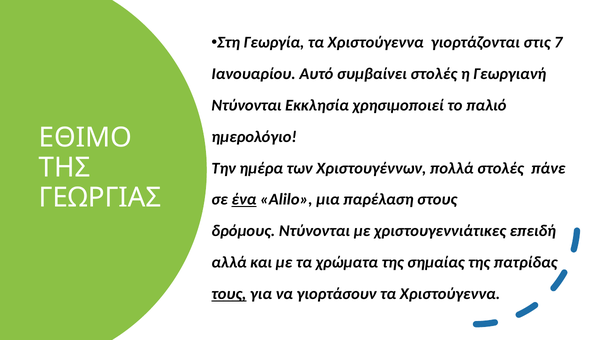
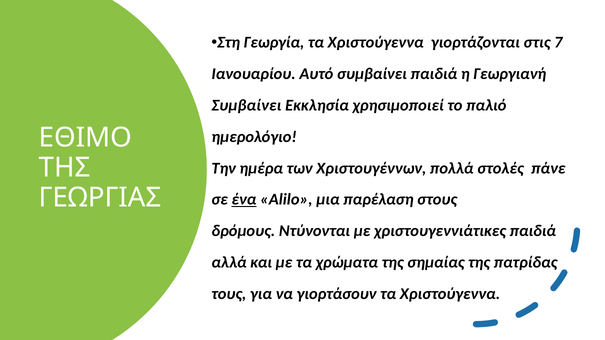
συμβαίνει στολές: στολές -> παιδιά
Ντύνονται at (247, 105): Ντύνονται -> Συμβαίνει
χριστουγεννιάτικες επειδή: επειδή -> παιδιά
τους underline: present -> none
